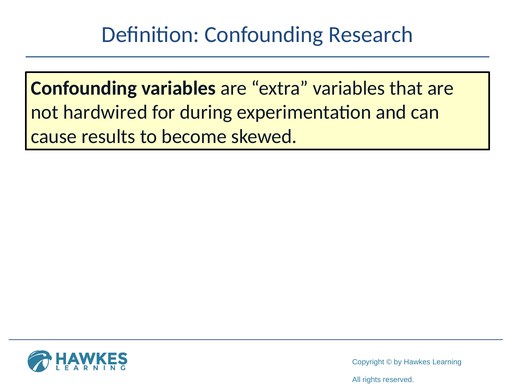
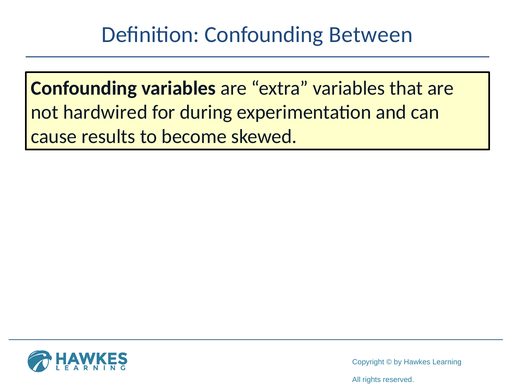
Research: Research -> Between
